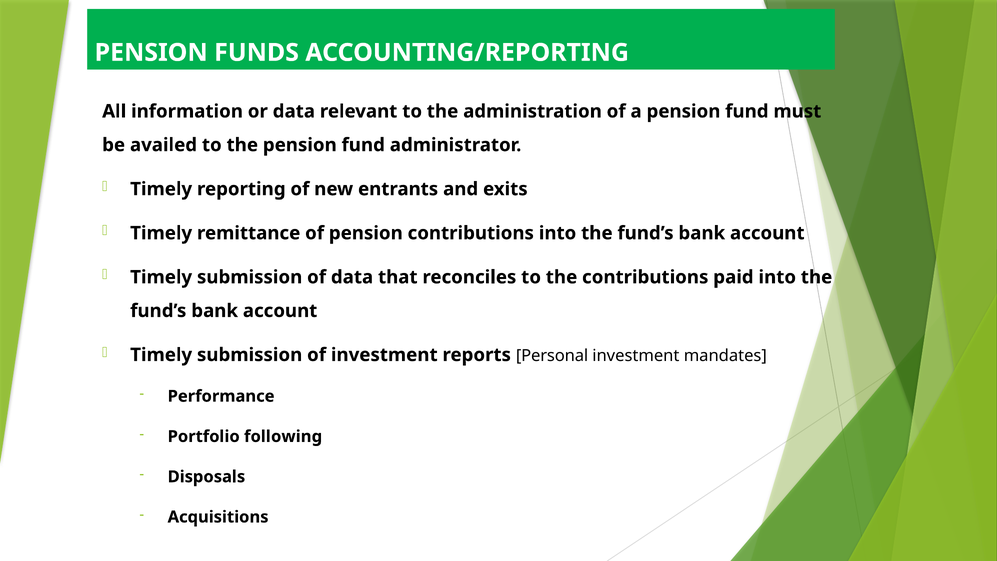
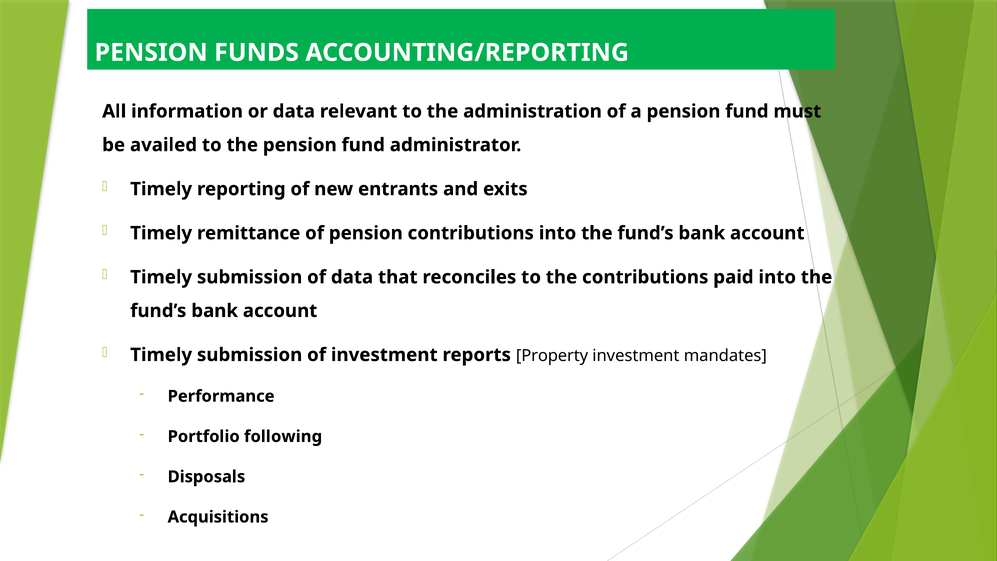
Personal: Personal -> Property
